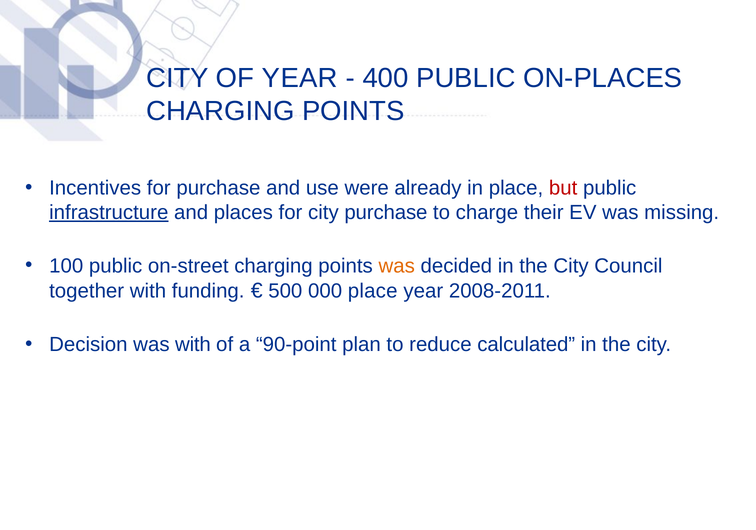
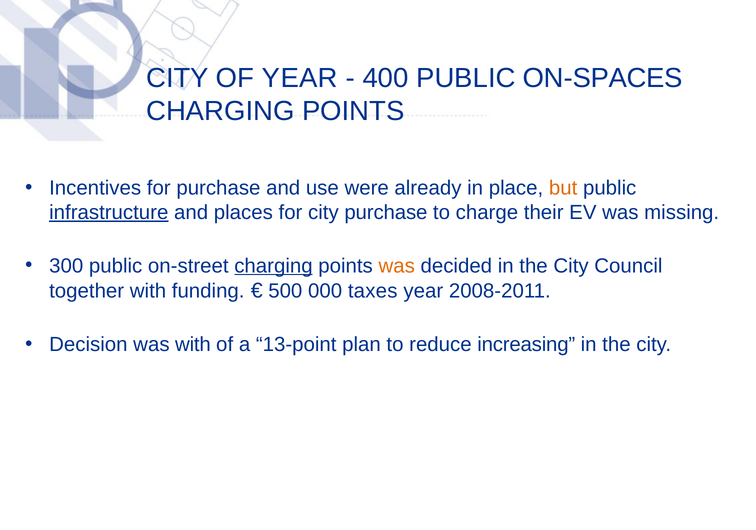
ON-PLACES: ON-PLACES -> ON-SPACES
but colour: red -> orange
100: 100 -> 300
charging at (273, 265) underline: none -> present
000 place: place -> taxes
90-point: 90-point -> 13-point
calculated: calculated -> increasing
